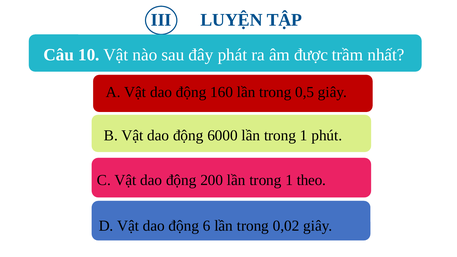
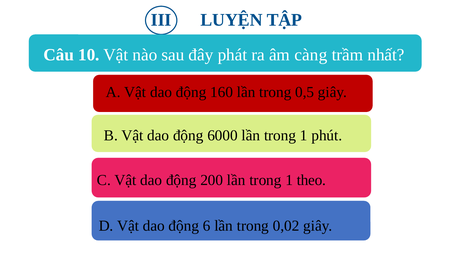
được: được -> càng
